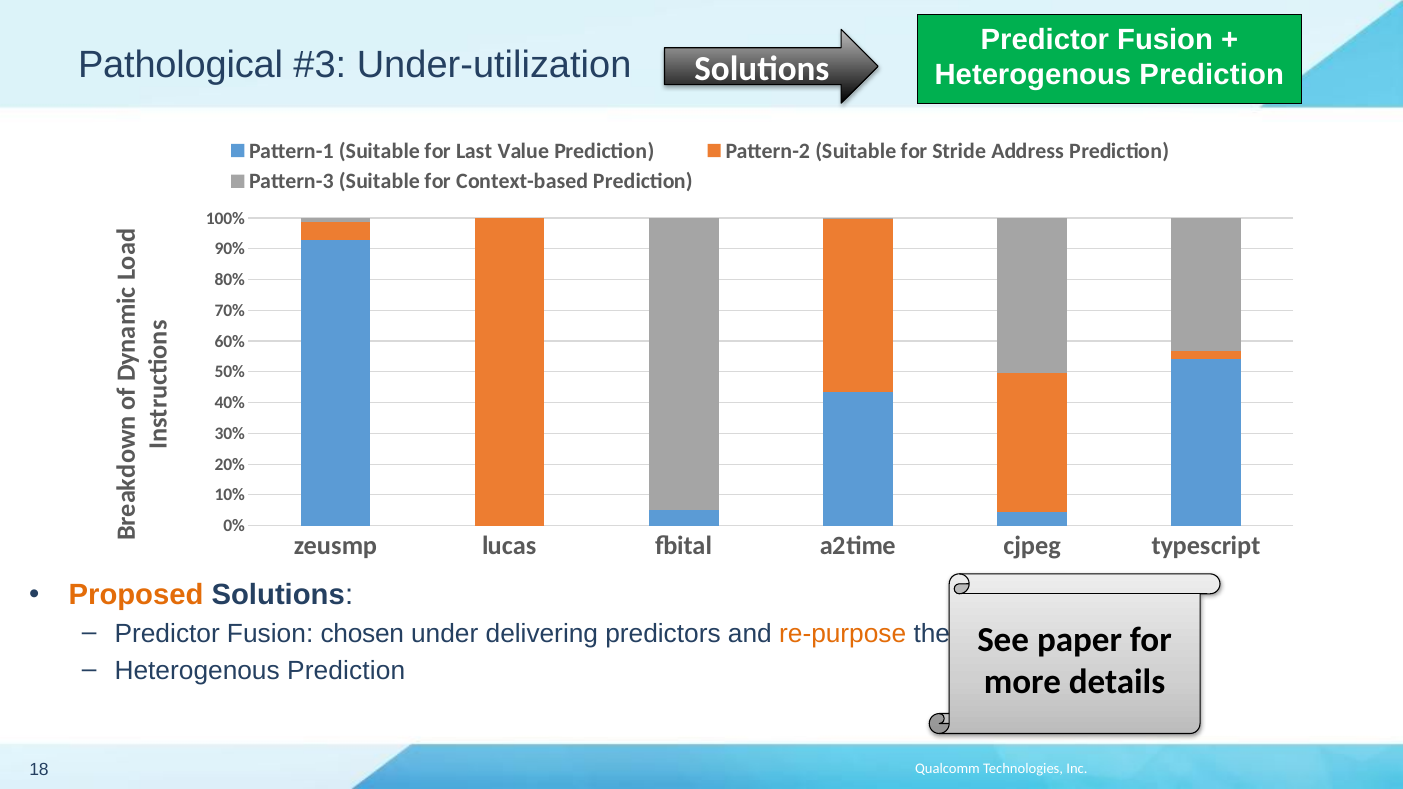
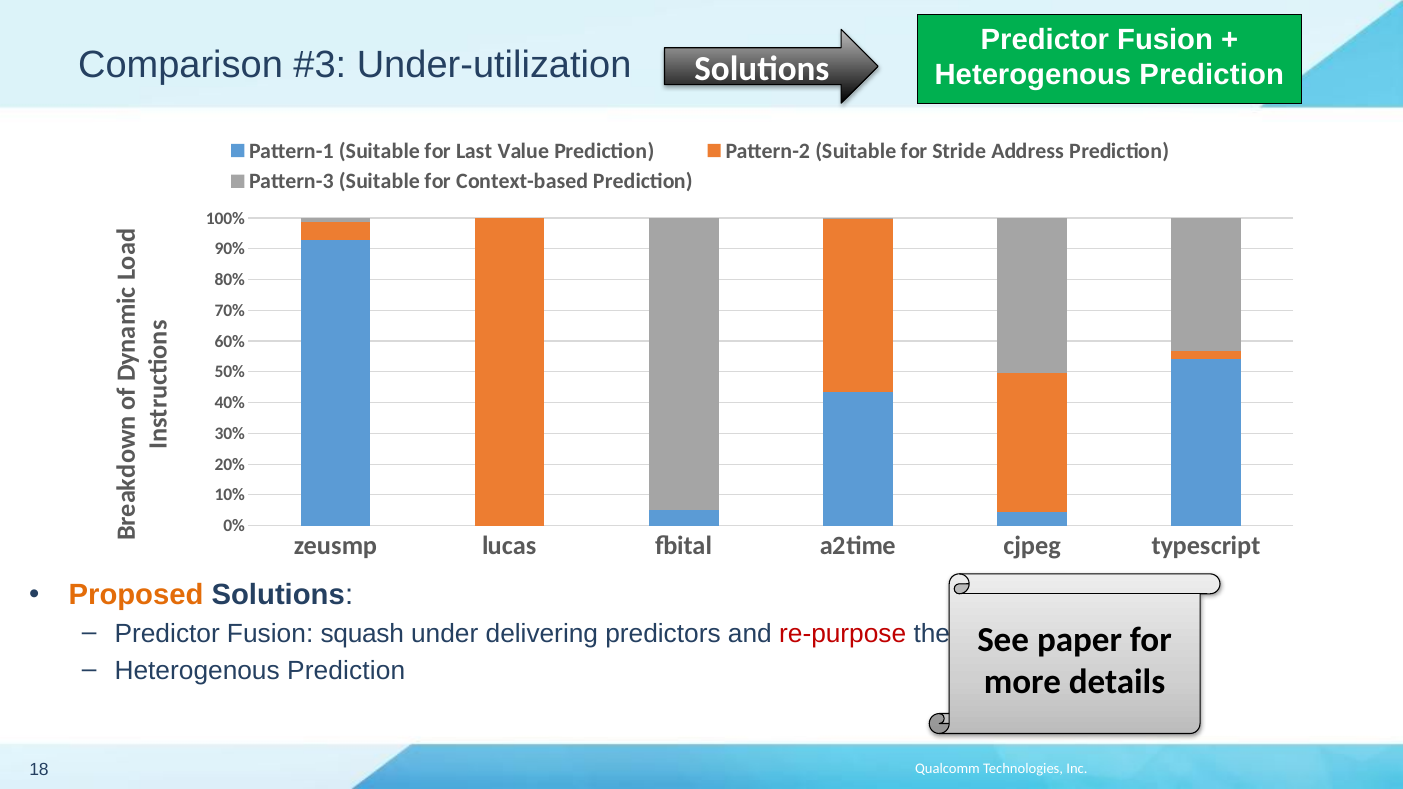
Pathological: Pathological -> Comparison
chosen: chosen -> squash
re-purpose colour: orange -> red
